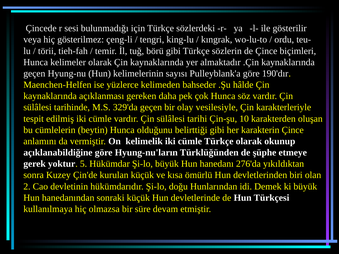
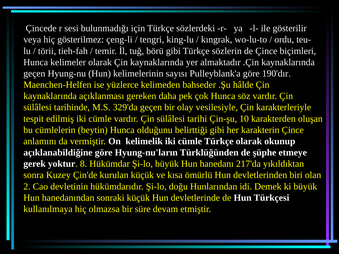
5: 5 -> 8
276'da: 276'da -> 217'da
